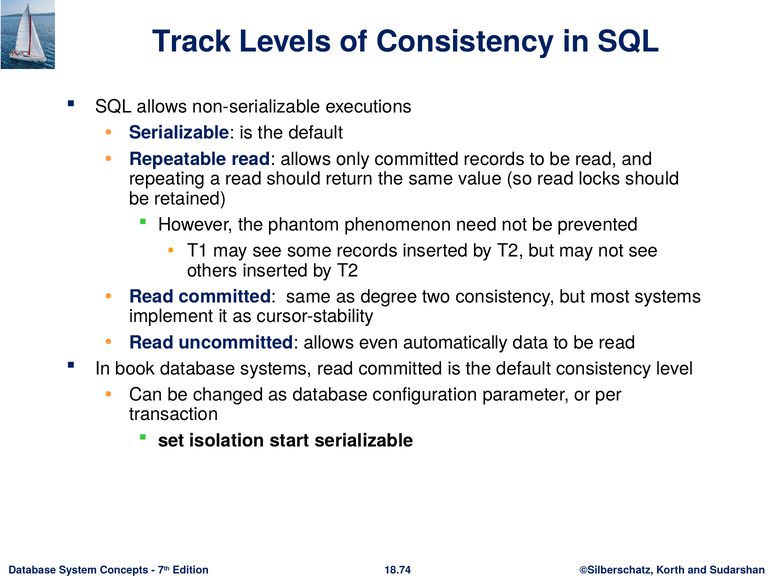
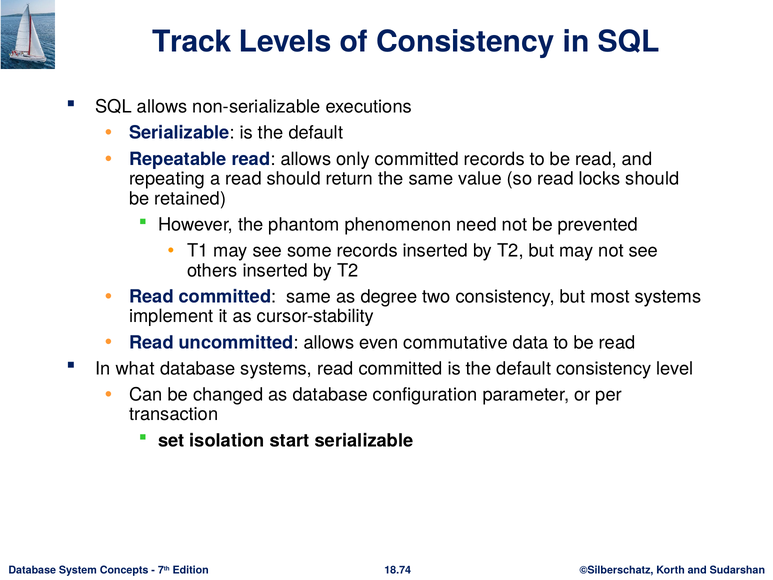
automatically: automatically -> commutative
book: book -> what
